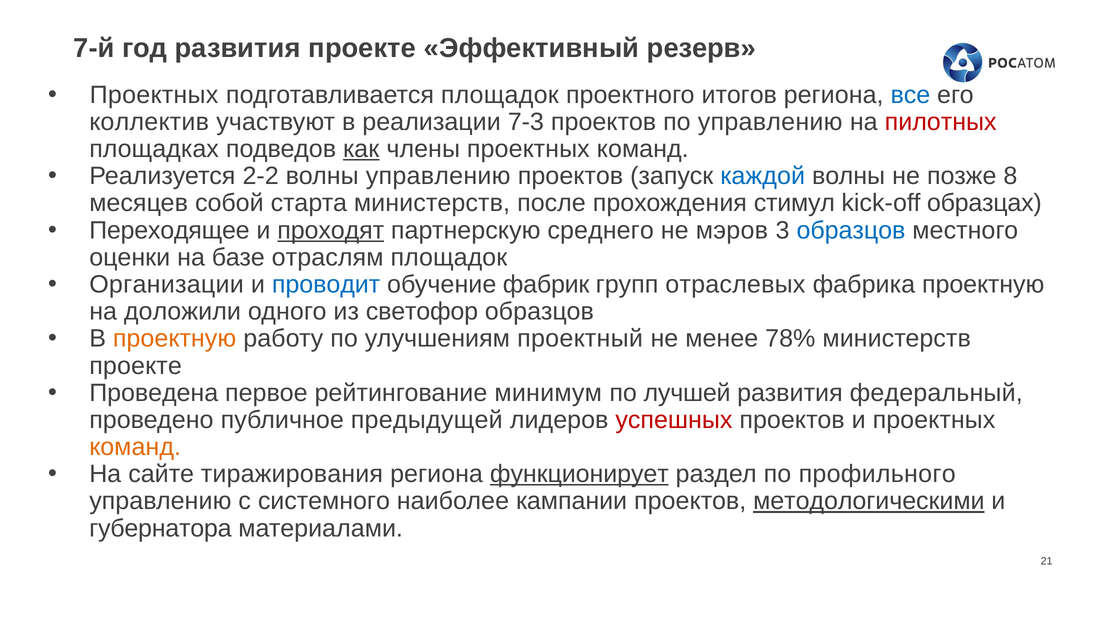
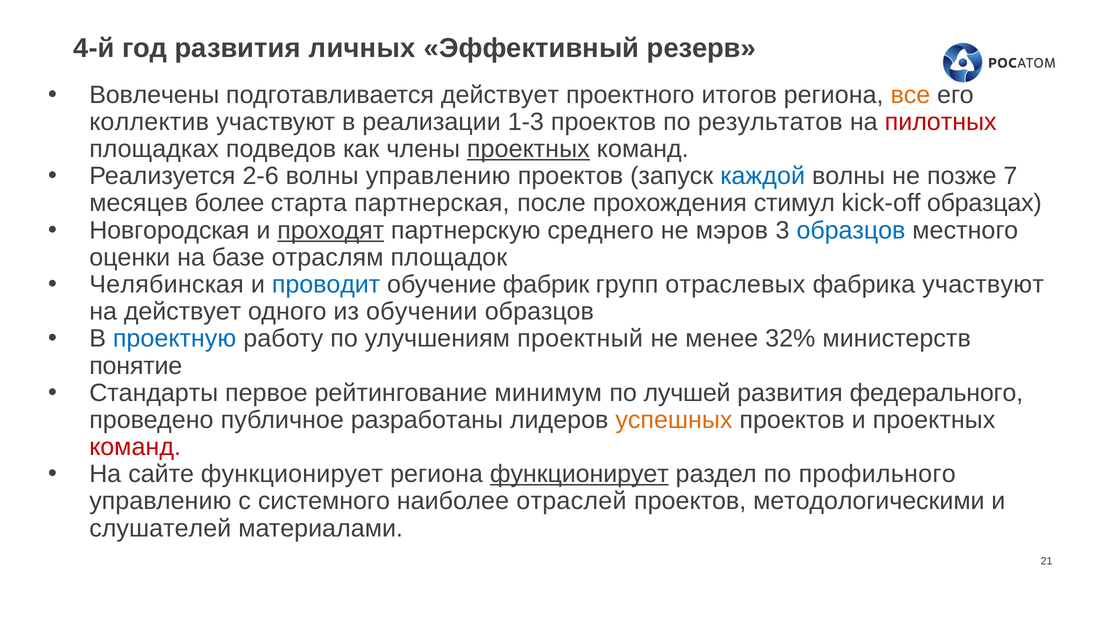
7-й: 7-й -> 4-й
развития проекте: проекте -> личных
Проектных at (154, 95): Проектных -> Вовлечены
подготавливается площадок: площадок -> действует
все colour: blue -> orange
7-3: 7-3 -> 1-3
по управлению: управлению -> результатов
как underline: present -> none
проектных at (528, 149) underline: none -> present
2-2: 2-2 -> 2-6
8: 8 -> 7
собой: собой -> более
старта министерств: министерств -> партнерская
Переходящее: Переходящее -> Новгородская
Организации: Организации -> Челябинская
фабрика проектную: проектную -> участвуют
на доложили: доложили -> действует
светофор: светофор -> обучении
проектную at (175, 339) colour: orange -> blue
78%: 78% -> 32%
проекте at (136, 366): проекте -> понятие
Проведена: Проведена -> Стандарты
федеральный: федеральный -> федерального
предыдущей: предыдущей -> разработаны
успешных colour: red -> orange
команд at (135, 447) colour: orange -> red
сайте тиражирования: тиражирования -> функционирует
кампании: кампании -> отраслей
методологическими underline: present -> none
губернатора: губернатора -> слушателей
